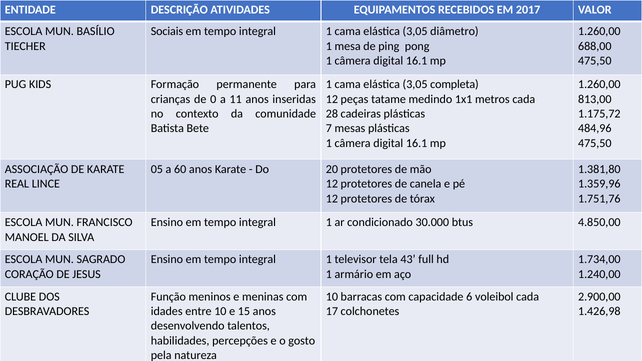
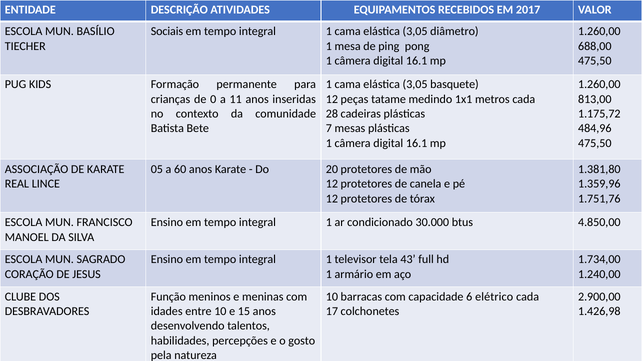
completa: completa -> basquete
voleibol: voleibol -> elétrico
